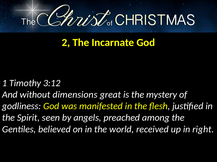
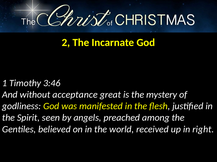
3:12: 3:12 -> 3:46
dimensions: dimensions -> acceptance
